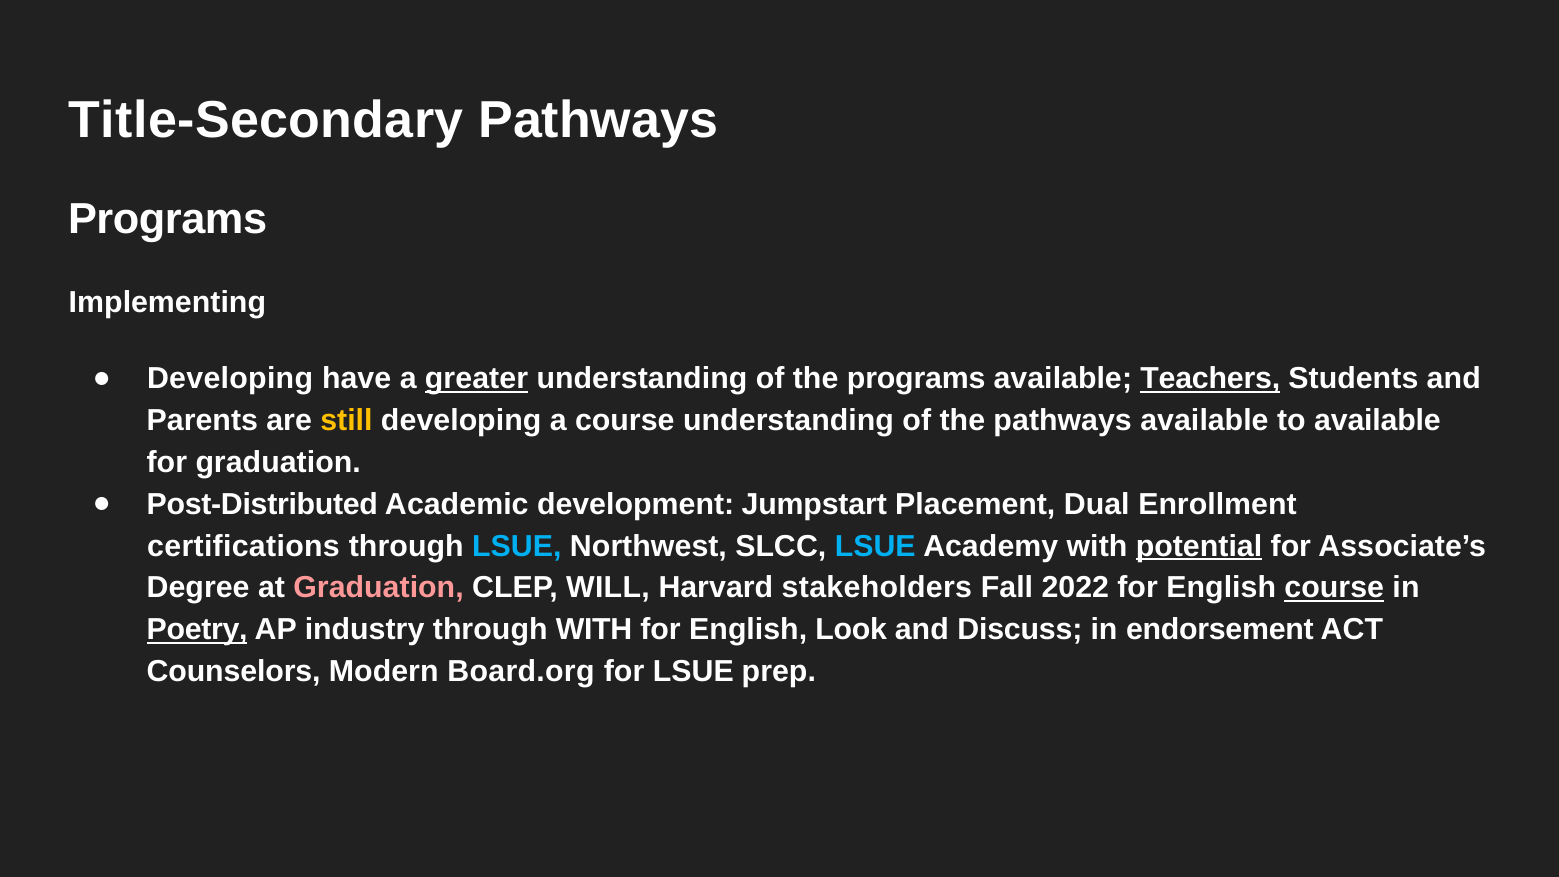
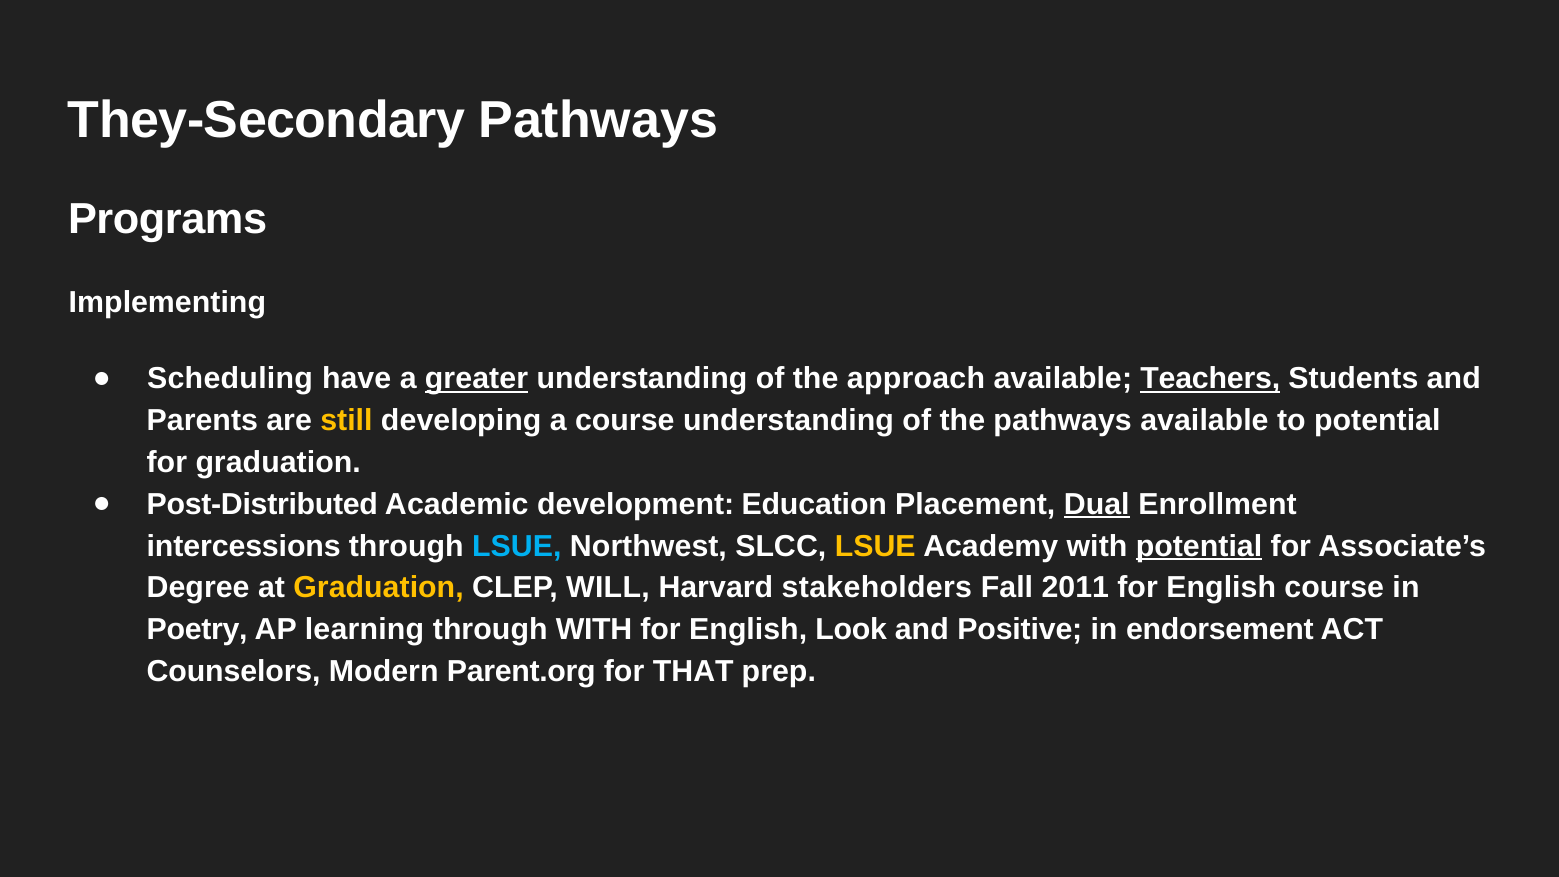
Title-Secondary: Title-Secondary -> They-Secondary
Developing at (230, 379): Developing -> Scheduling
the programs: programs -> approach
to available: available -> potential
Jumpstart: Jumpstart -> Education
Dual underline: none -> present
certifications: certifications -> intercessions
LSUE at (875, 546) colour: light blue -> yellow
Graduation at (379, 588) colour: pink -> yellow
2022: 2022 -> 2011
course at (1334, 588) underline: present -> none
Poetry underline: present -> none
industry: industry -> learning
Discuss: Discuss -> Positive
Board.org: Board.org -> Parent.org
for LSUE: LSUE -> THAT
